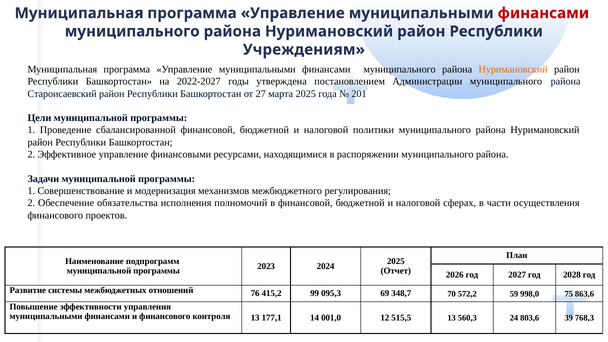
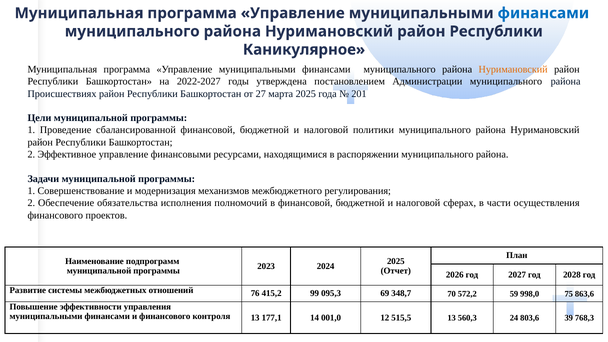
финансами at (543, 13) colour: red -> blue
Учреждениям: Учреждениям -> Каникулярное
Староисаевский: Староисаевский -> Происшествиях
